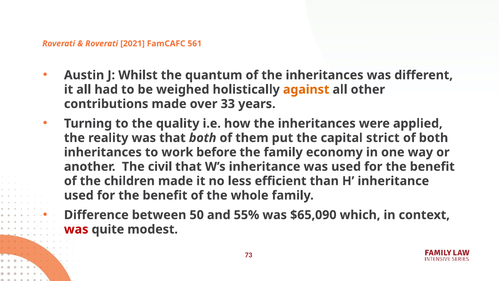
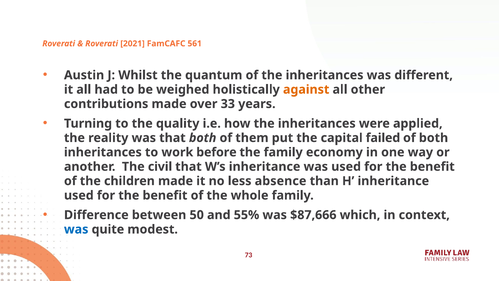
strict: strict -> failed
efficient: efficient -> absence
$65,090: $65,090 -> $87,666
was at (76, 229) colour: red -> blue
